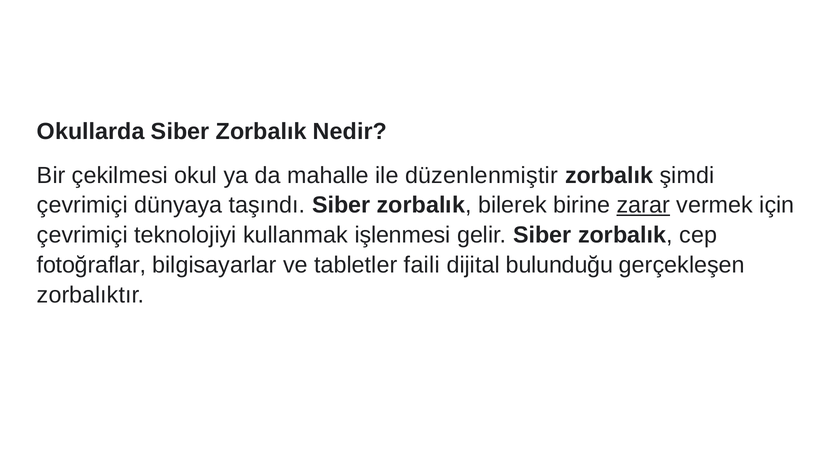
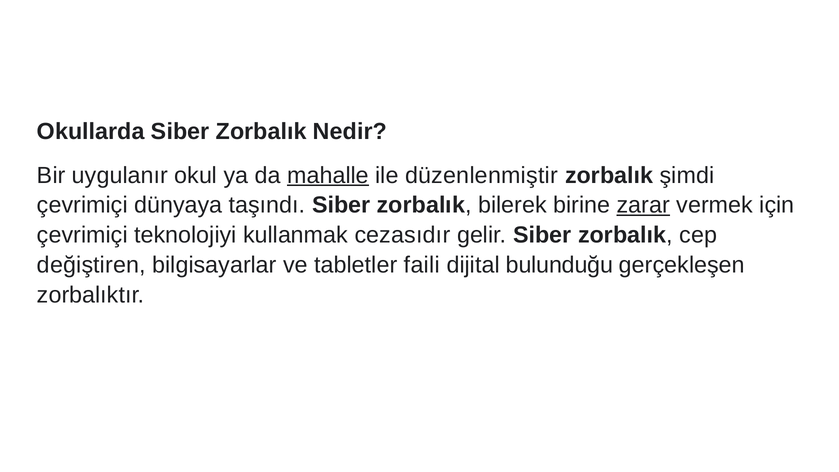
çekilmesi: çekilmesi -> uygulanır
mahalle underline: none -> present
işlenmesi: işlenmesi -> cezasıdır
fotoğraflar: fotoğraflar -> değiştiren
